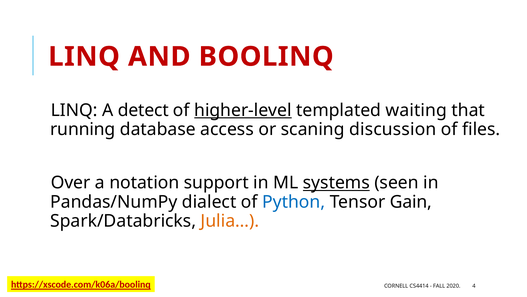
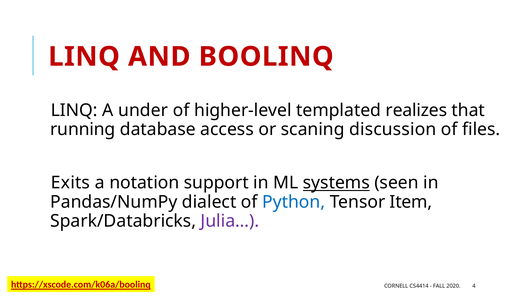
detect: detect -> under
higher-level underline: present -> none
waiting: waiting -> realizes
Over: Over -> Exits
Gain: Gain -> Item
Julia… colour: orange -> purple
